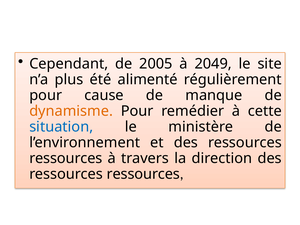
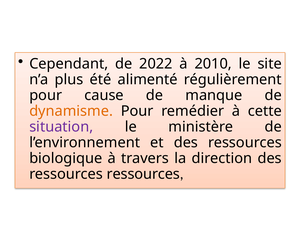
2005: 2005 -> 2022
2049: 2049 -> 2010
situation colour: blue -> purple
ressources at (66, 158): ressources -> biologique
